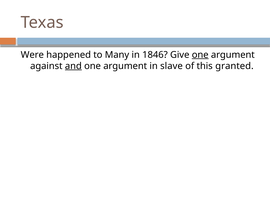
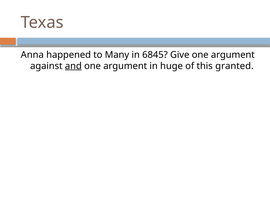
Were: Were -> Anna
1846: 1846 -> 6845
one at (200, 55) underline: present -> none
slave: slave -> huge
